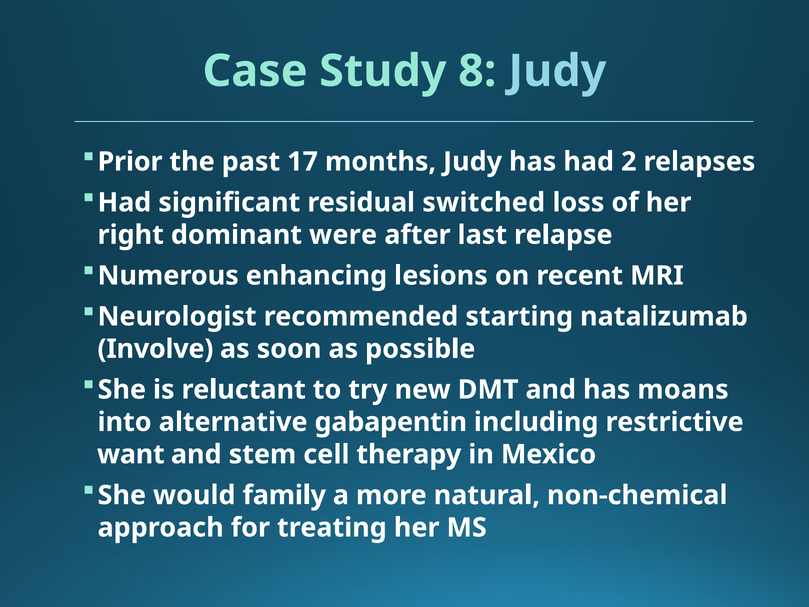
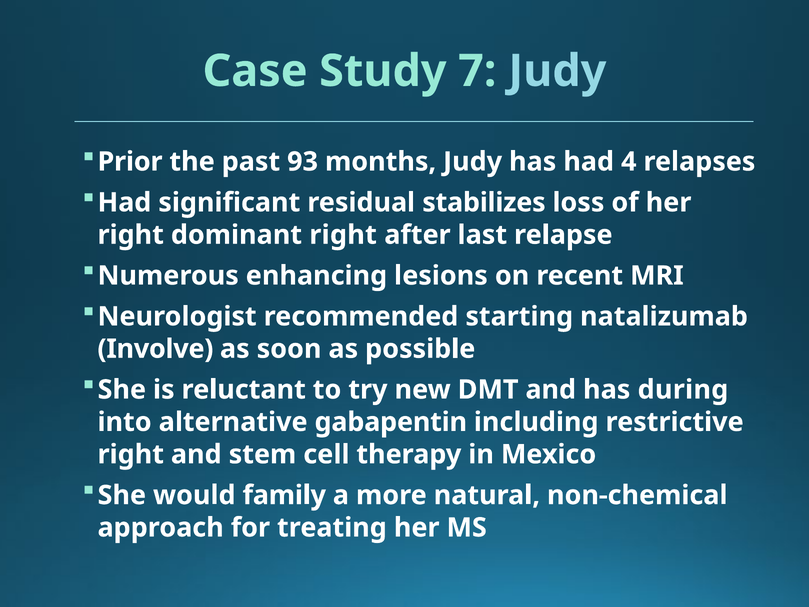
8: 8 -> 7
17: 17 -> 93
2: 2 -> 4
switched: switched -> stabilizes
dominant were: were -> right
moans: moans -> during
want at (131, 454): want -> right
